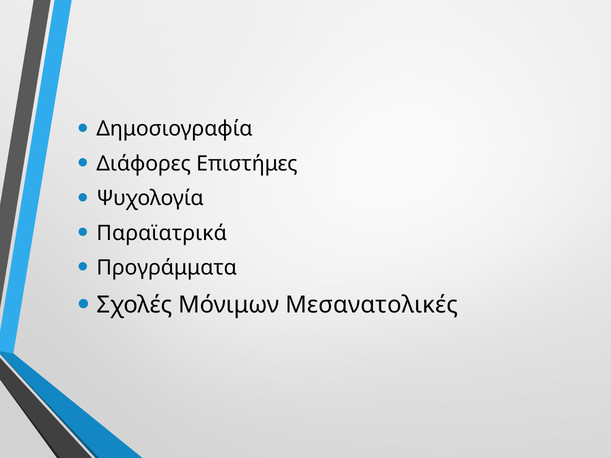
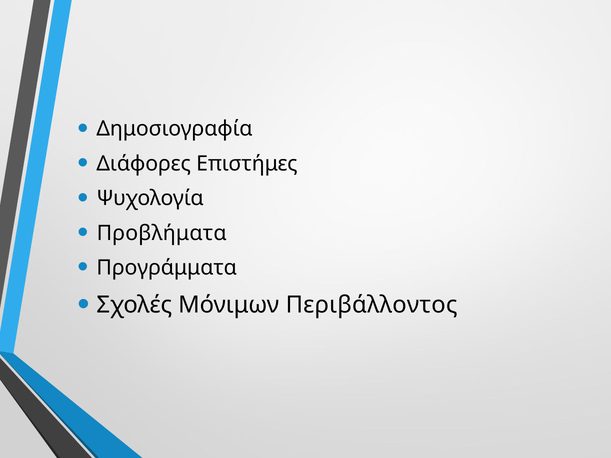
Παραϊατρικά: Παραϊατρικά -> Προβλήματα
Μεσανατολικές: Μεσανατολικές -> Περιβάλλοντος
